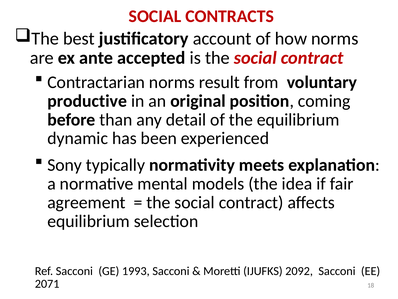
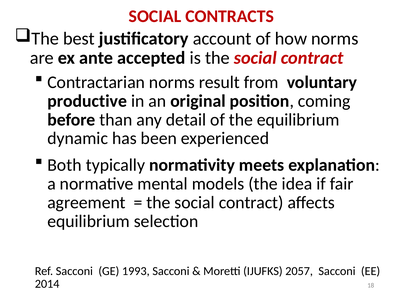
Sony: Sony -> Both
2092: 2092 -> 2057
2071: 2071 -> 2014
